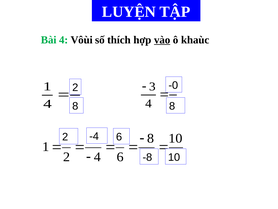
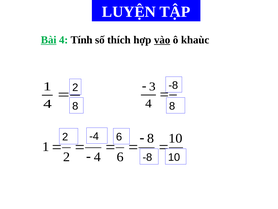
Bài underline: none -> present
Vôùi: Vôùi -> Tính
-0 at (173, 85): -0 -> -8
